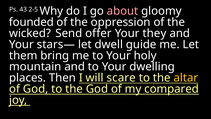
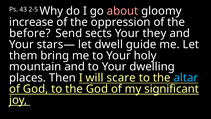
founded: founded -> increase
wicked: wicked -> before
offer: offer -> sects
altar colour: yellow -> light blue
compared: compared -> significant
